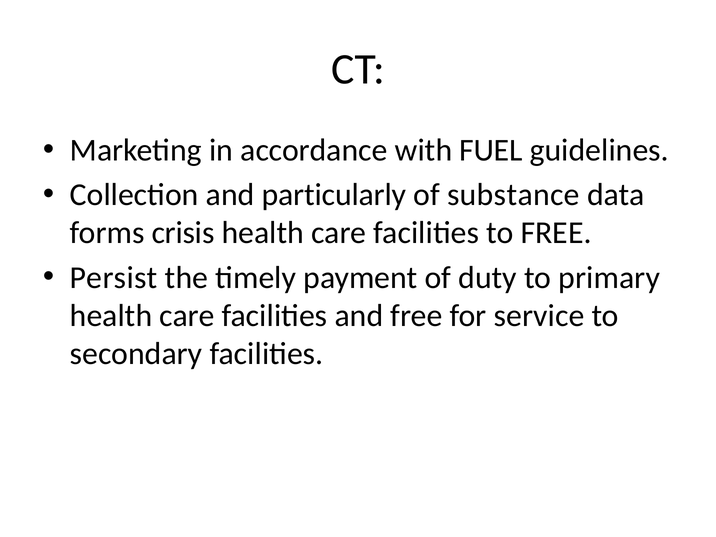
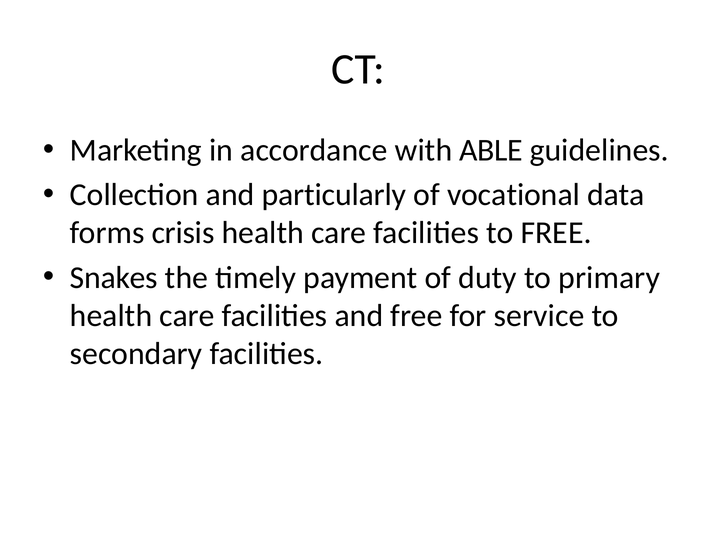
FUEL: FUEL -> ABLE
substance: substance -> vocational
Persist: Persist -> Snakes
